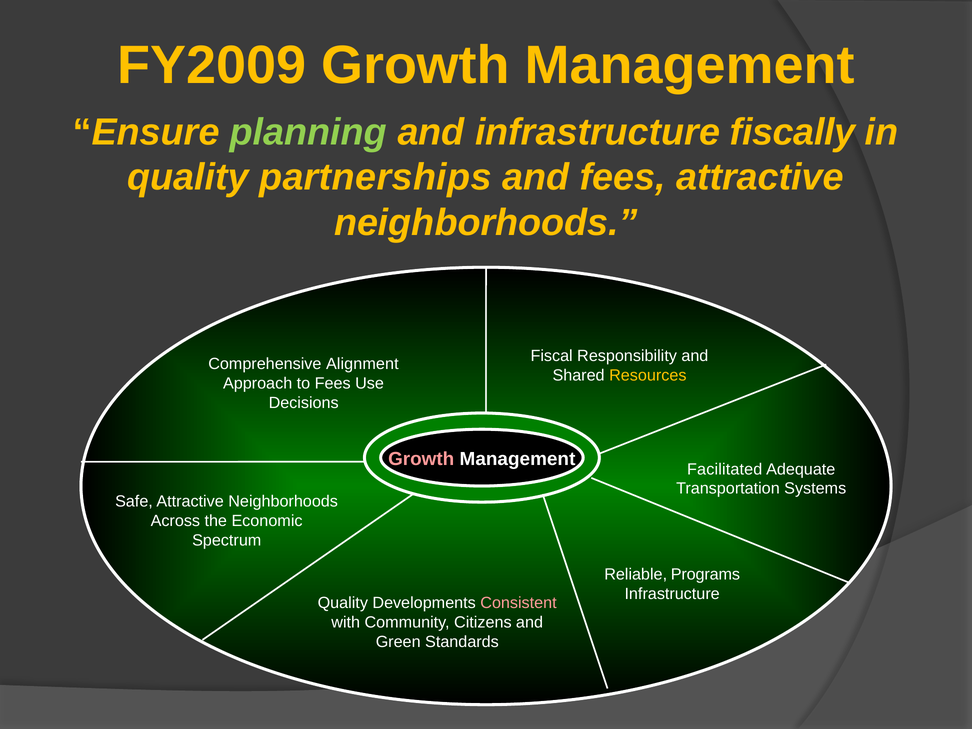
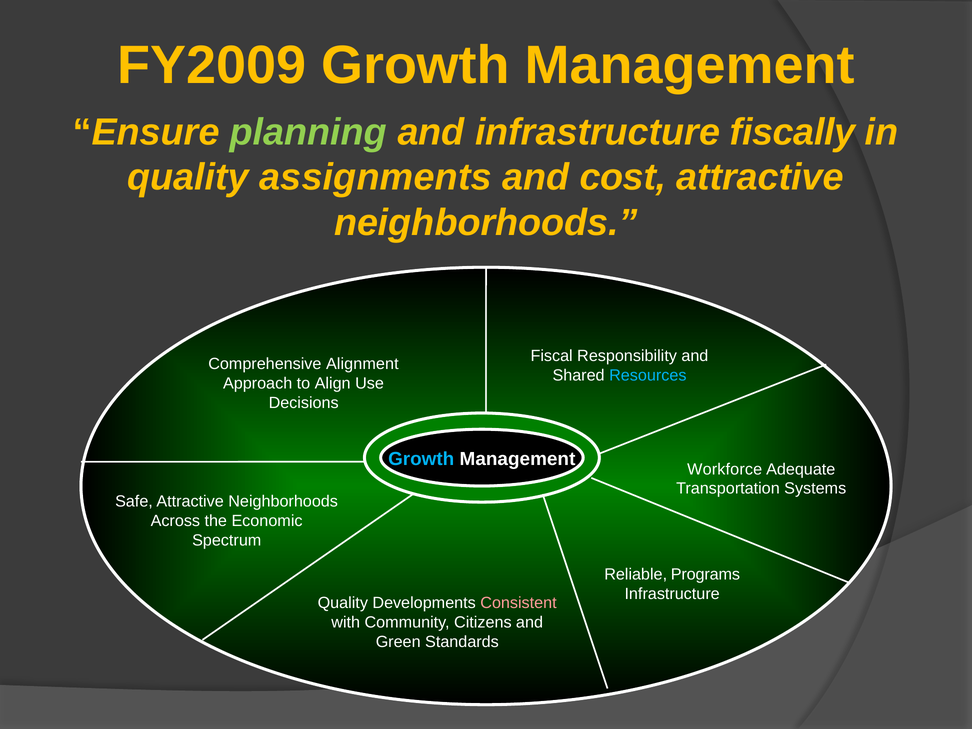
partnerships: partnerships -> assignments
and fees: fees -> cost
Resources colour: yellow -> light blue
to Fees: Fees -> Align
Growth at (421, 459) colour: pink -> light blue
Facilitated: Facilitated -> Workforce
